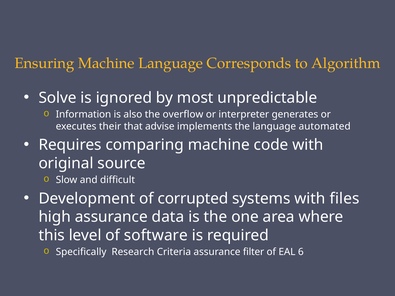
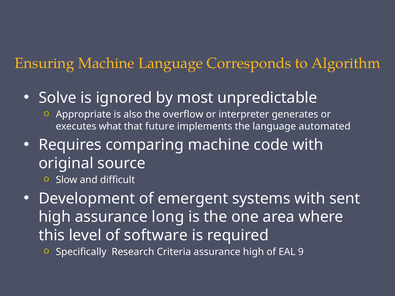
Information: Information -> Appropriate
their: their -> what
advise: advise -> future
corrupted: corrupted -> emergent
files: files -> sent
data: data -> long
assurance filter: filter -> high
6: 6 -> 9
